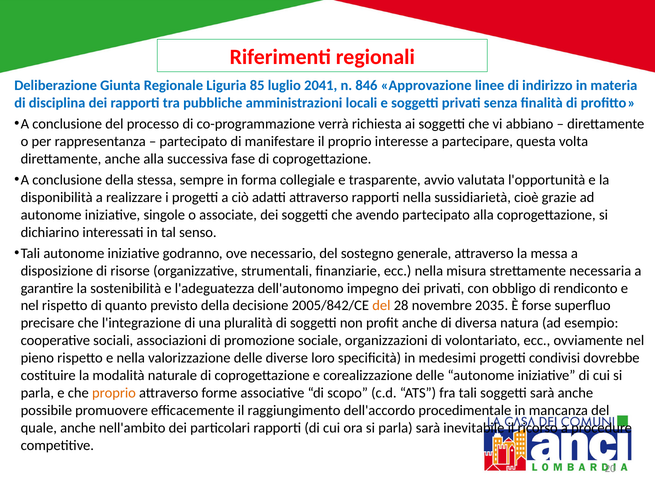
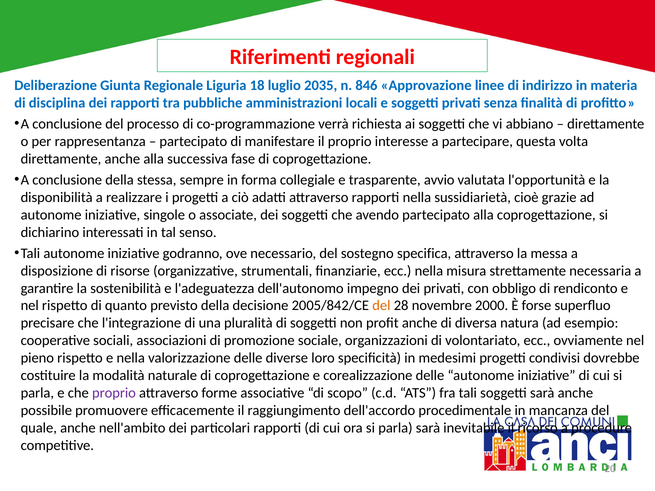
85: 85 -> 18
2041: 2041 -> 2035
generale: generale -> specifica
2035: 2035 -> 2000
proprio at (114, 393) colour: orange -> purple
